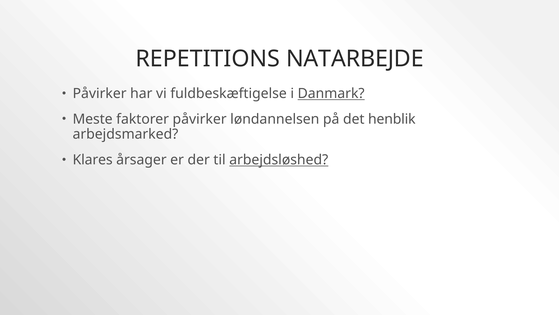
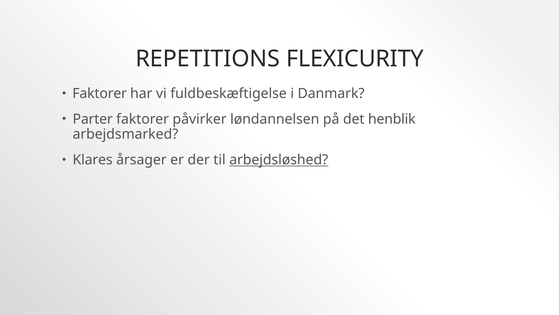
NATARBEJDE: NATARBEJDE -> FLEXICURITY
Påvirker at (100, 93): Påvirker -> Faktorer
Danmark underline: present -> none
Meste: Meste -> Parter
